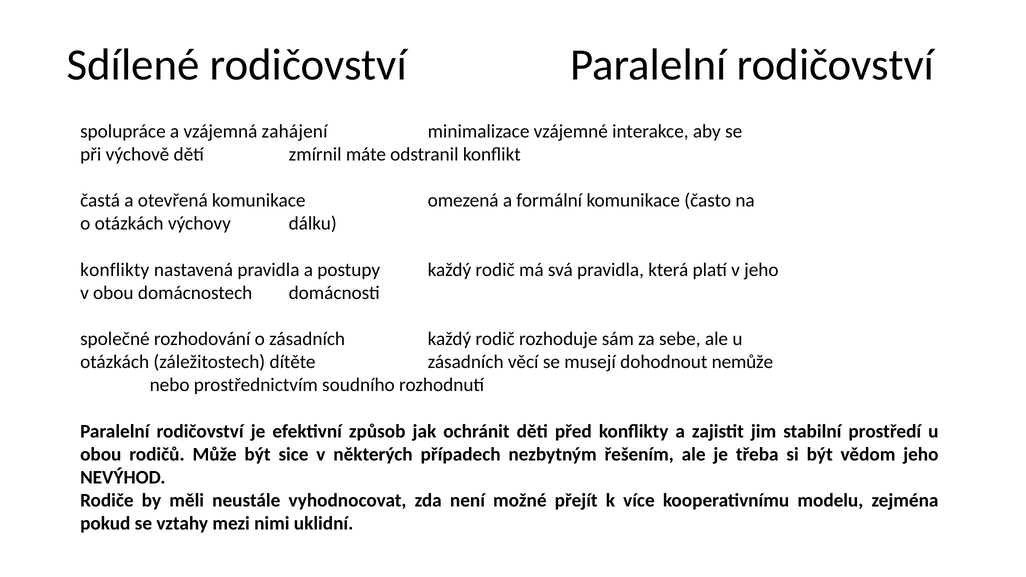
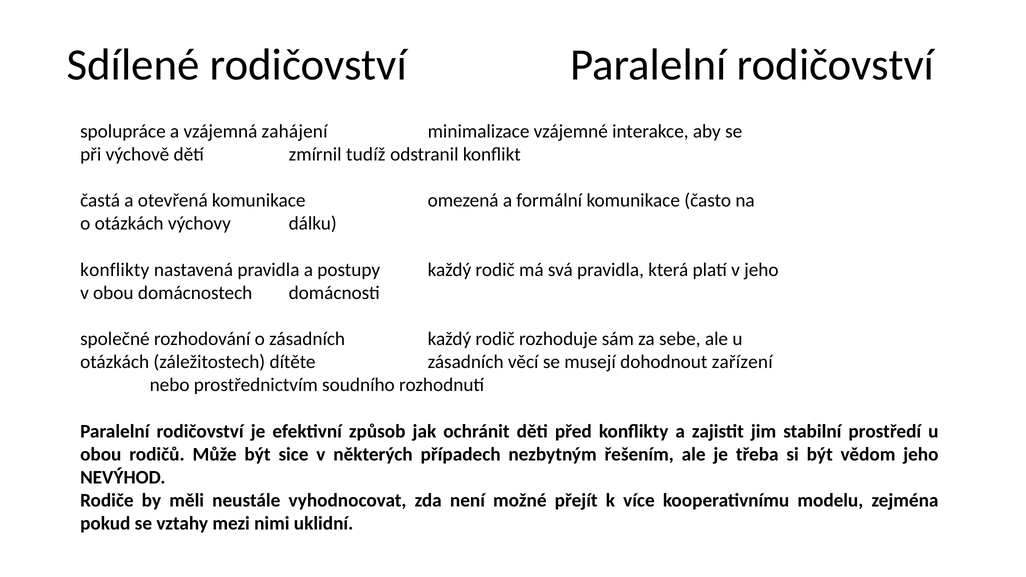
máte: máte -> tudíž
nemůže: nemůže -> zařízení
